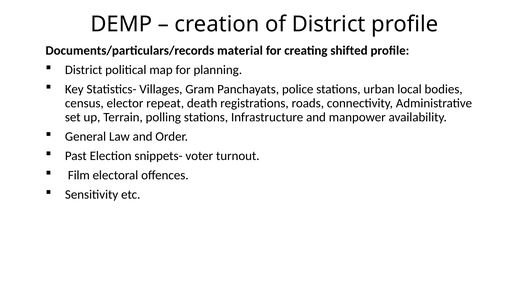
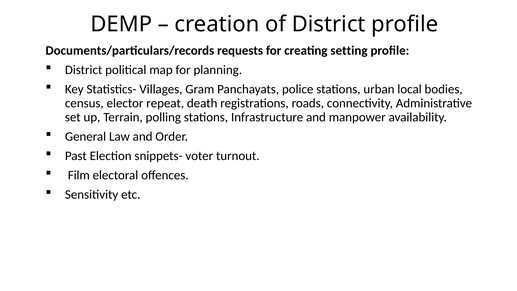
material: material -> requests
shifted: shifted -> setting
